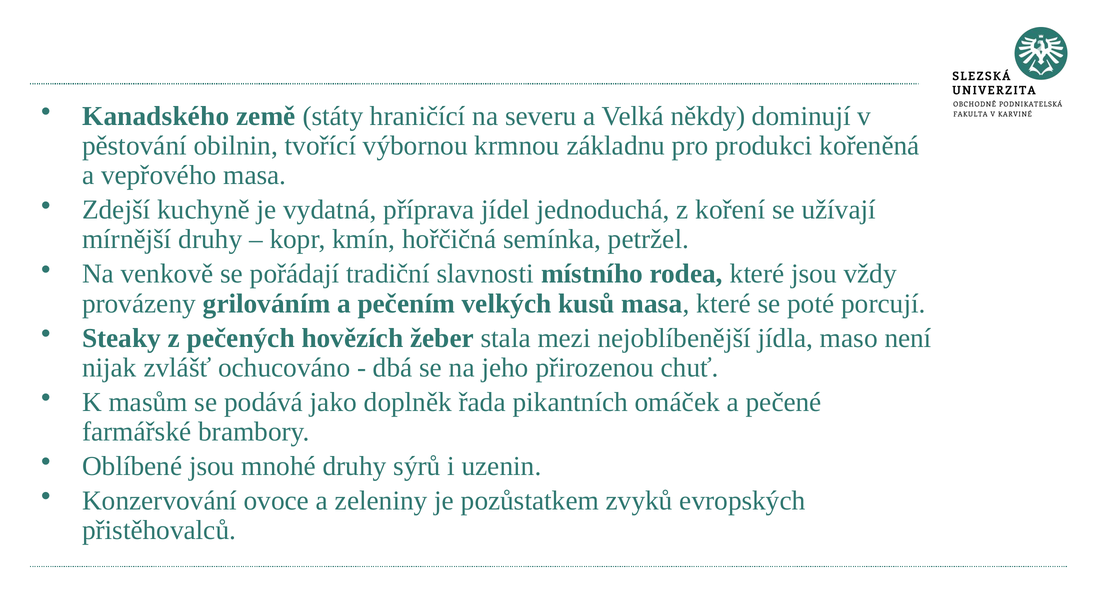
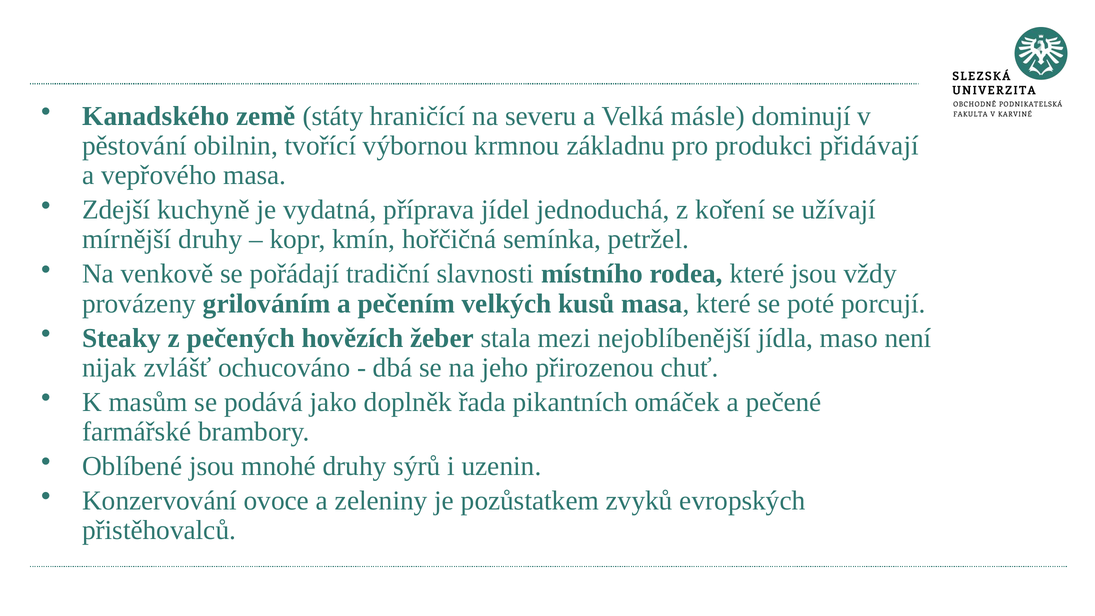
někdy: někdy -> másle
kořeněná: kořeněná -> přidávají
